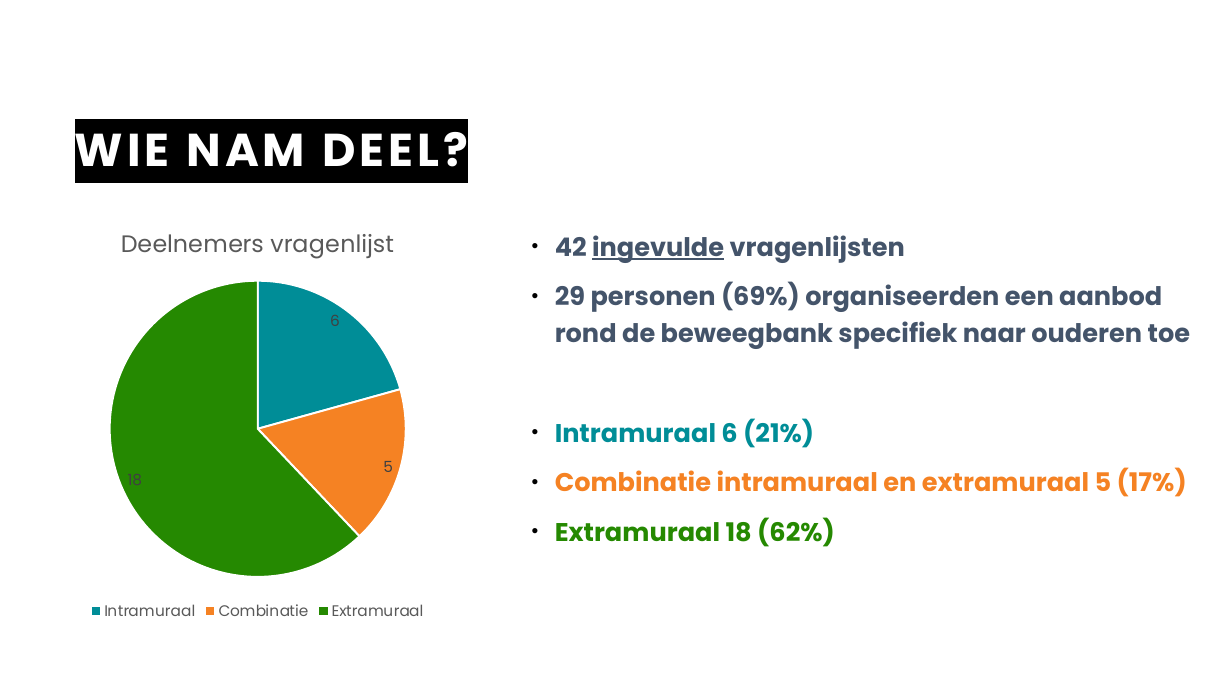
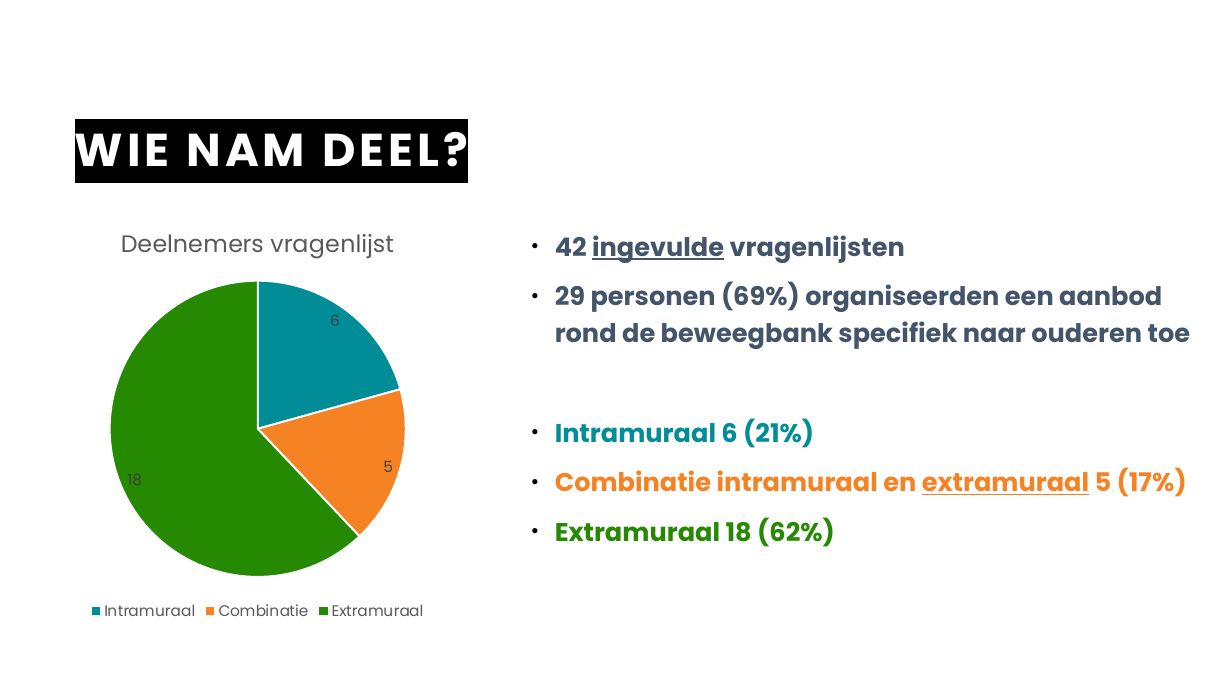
extramuraal at (1005, 483) underline: none -> present
